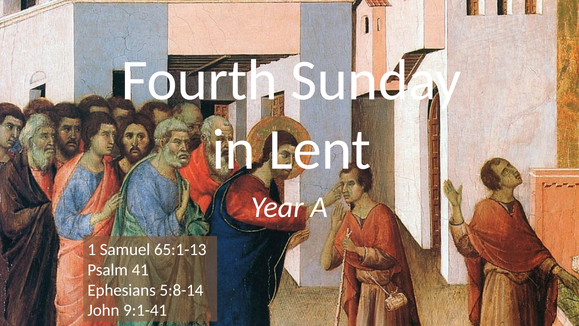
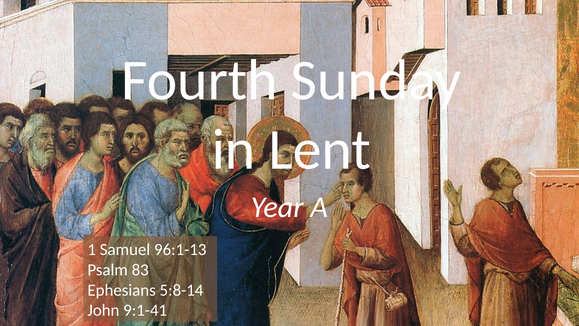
65:1-13: 65:1-13 -> 96:1-13
41: 41 -> 83
